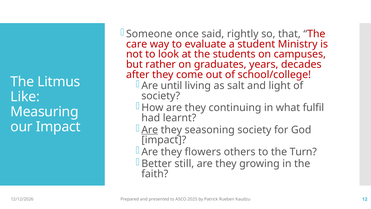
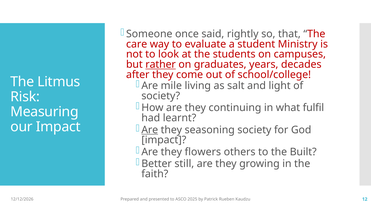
rather underline: none -> present
until: until -> mile
Like: Like -> Risk
Turn: Turn -> Built
